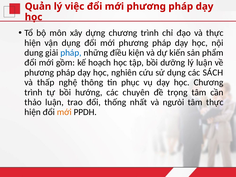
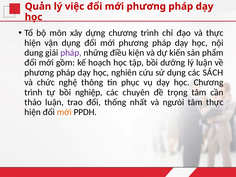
pháp at (71, 53) colour: blue -> purple
thấp: thấp -> chức
hướng: hướng -> nghiệp
